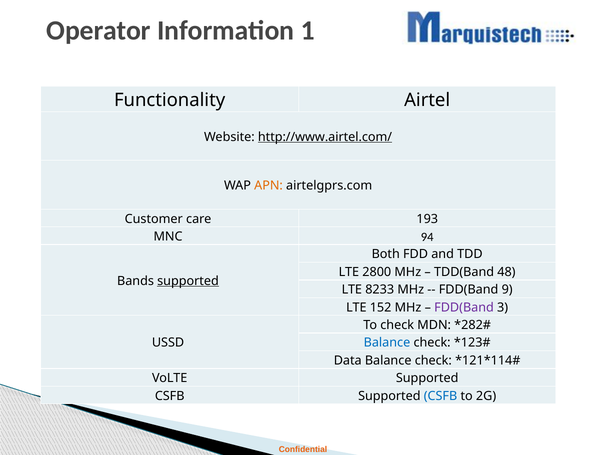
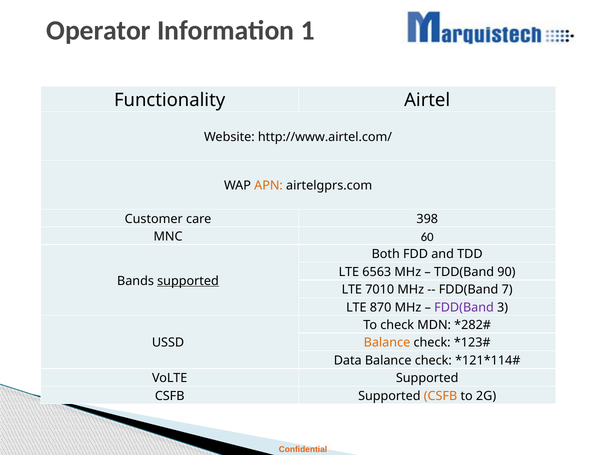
http://www.airtel.com/ underline: present -> none
193: 193 -> 398
94: 94 -> 60
2800: 2800 -> 6563
48: 48 -> 90
8233: 8233 -> 7010
9: 9 -> 7
152: 152 -> 870
Balance at (387, 342) colour: blue -> orange
CSFB at (441, 395) colour: blue -> orange
